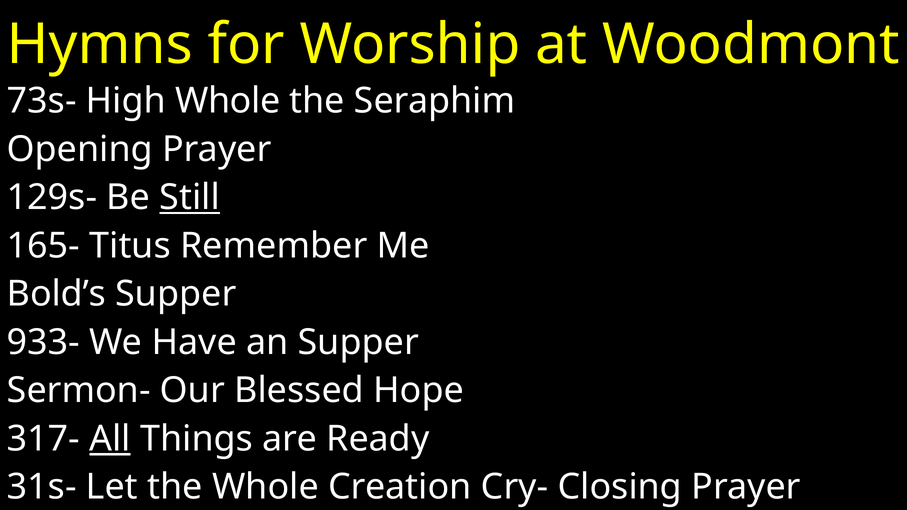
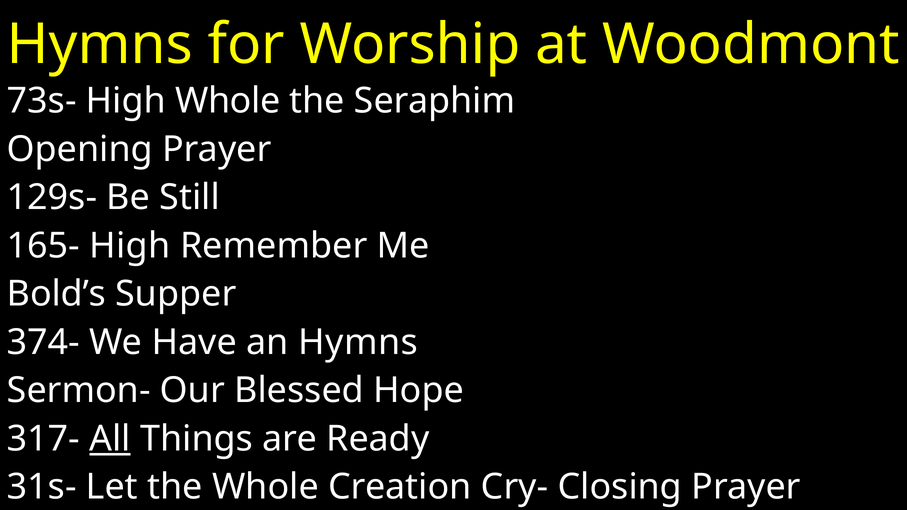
Still underline: present -> none
165- Titus: Titus -> High
933-: 933- -> 374-
an Supper: Supper -> Hymns
